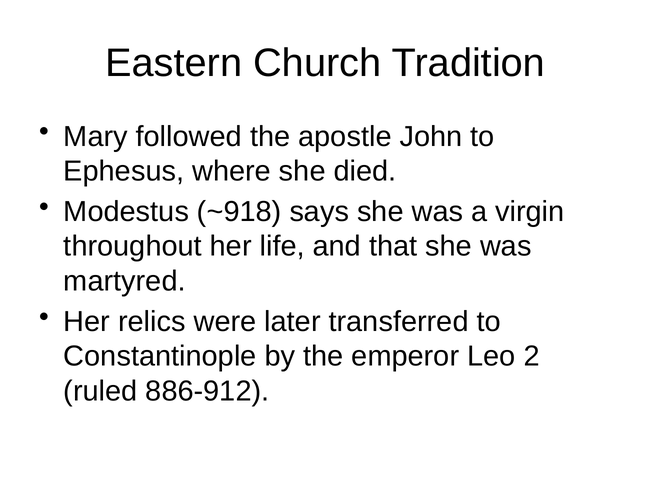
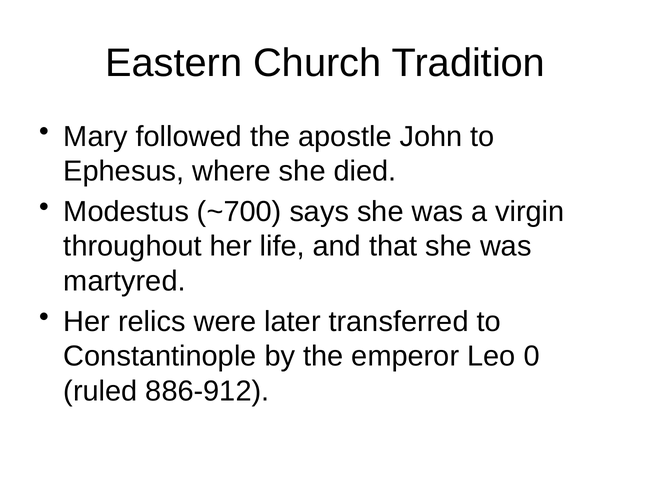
~918: ~918 -> ~700
2: 2 -> 0
